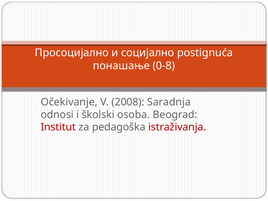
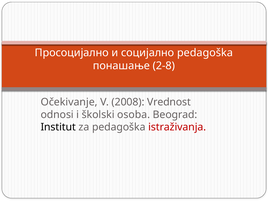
социјално postignuća: postignuća -> pedagoška
0-8: 0-8 -> 2-8
Saradnja: Saradnja -> Vrednost
Institut colour: red -> black
